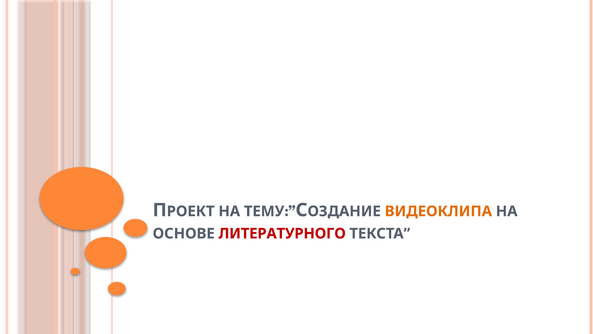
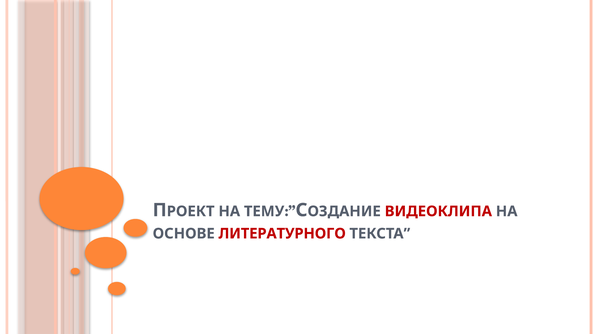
ВИДЕОКЛИПА colour: orange -> red
